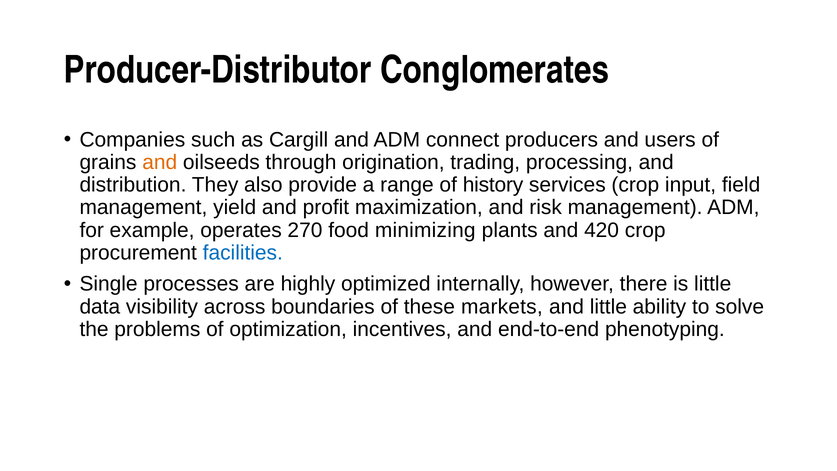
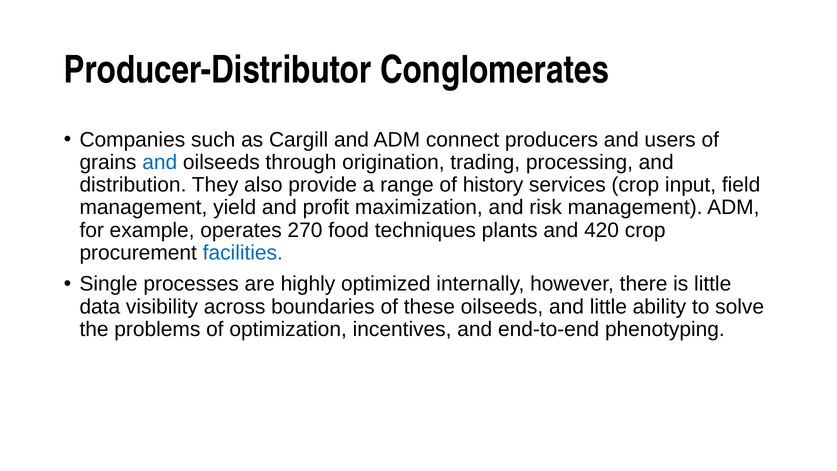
and at (160, 162) colour: orange -> blue
minimizing: minimizing -> techniques
these markets: markets -> oilseeds
